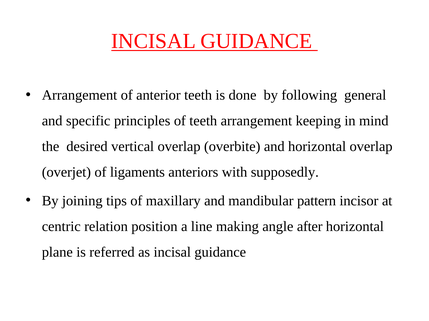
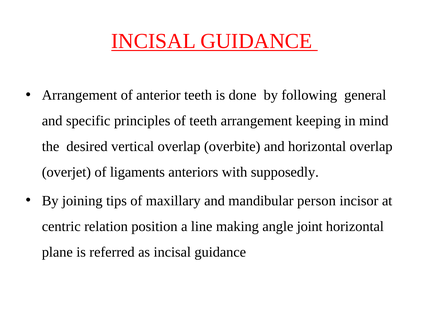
pattern: pattern -> person
after: after -> joint
